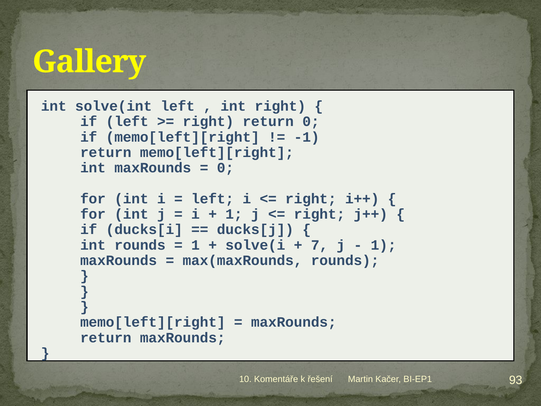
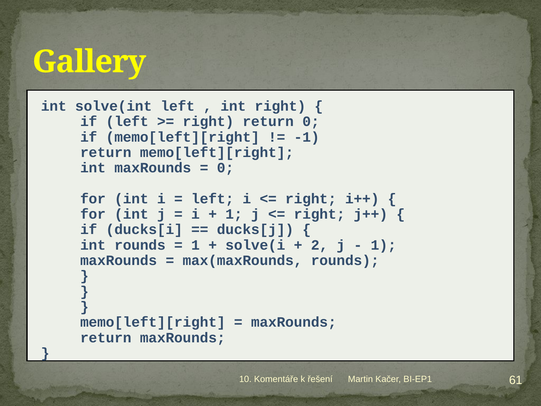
7: 7 -> 2
93: 93 -> 61
